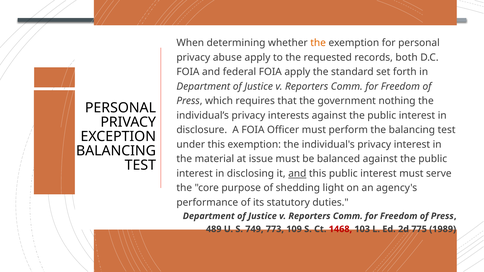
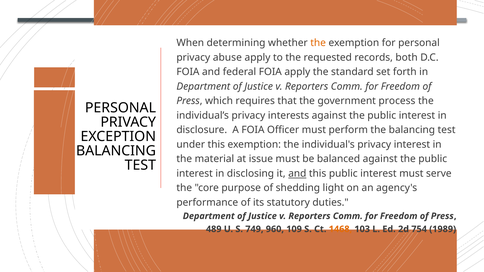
nothing: nothing -> process
773: 773 -> 960
1468 colour: red -> orange
775: 775 -> 754
